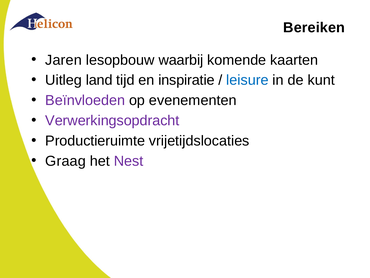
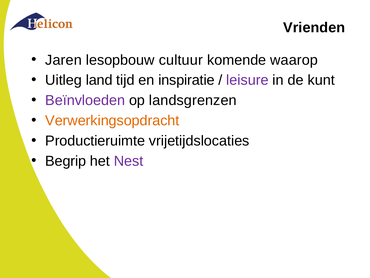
Bereiken: Bereiken -> Vrienden
waarbij: waarbij -> cultuur
kaarten: kaarten -> waarop
leisure colour: blue -> purple
evenementen: evenementen -> landsgrenzen
Verwerkingsopdracht colour: purple -> orange
Graag: Graag -> Begrip
